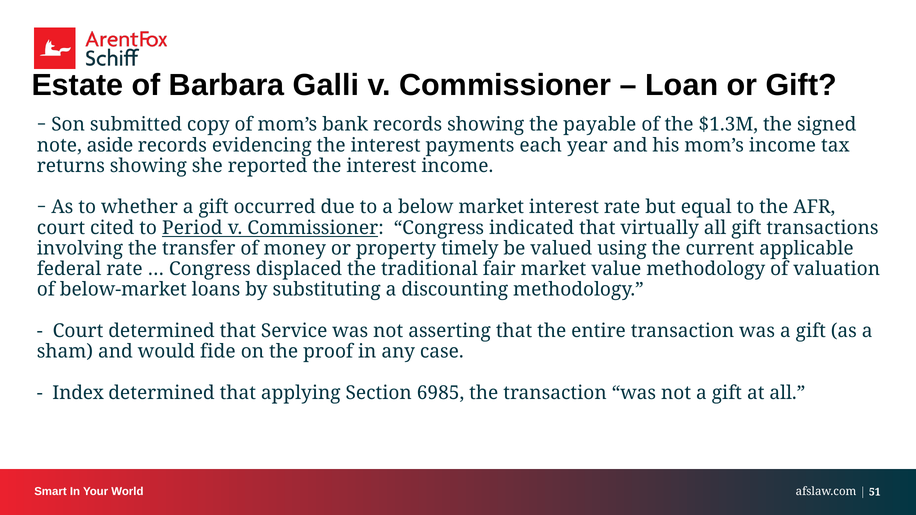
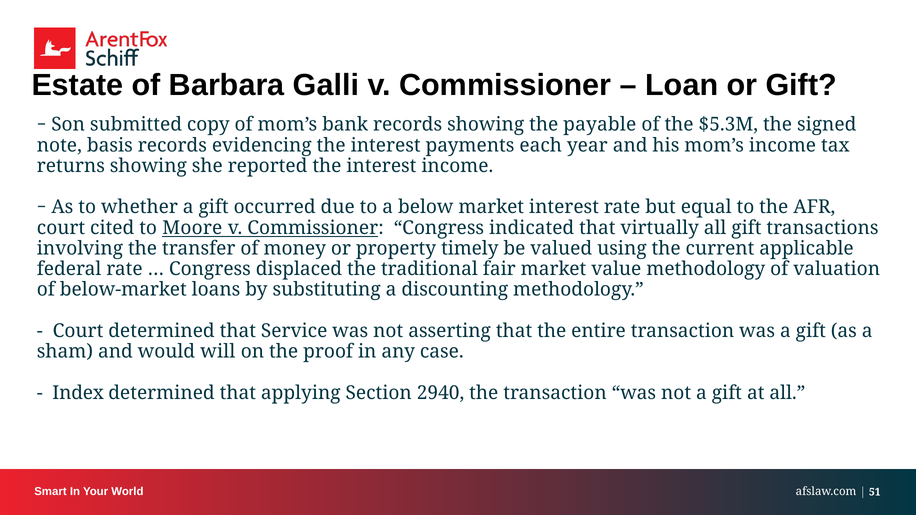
$1.3M: $1.3M -> $5.3M
aside: aside -> basis
Period: Period -> Moore
fide: fide -> will
6985: 6985 -> 2940
